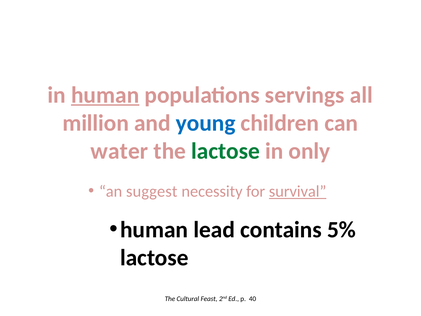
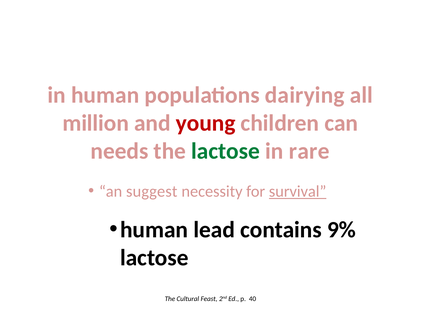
human at (105, 95) underline: present -> none
servings: servings -> dairying
young colour: blue -> red
water: water -> needs
only: only -> rare
5%: 5% -> 9%
